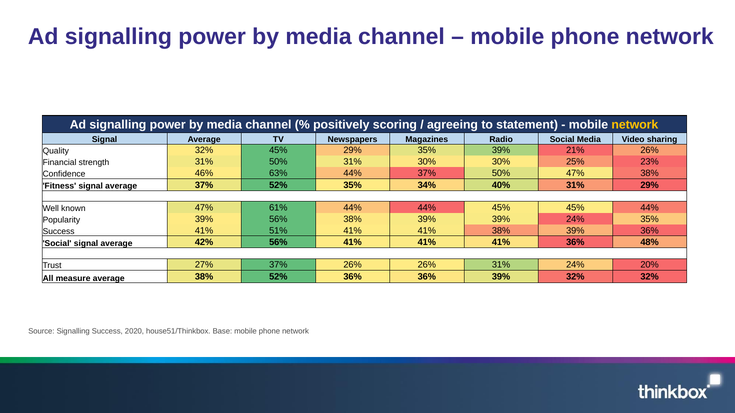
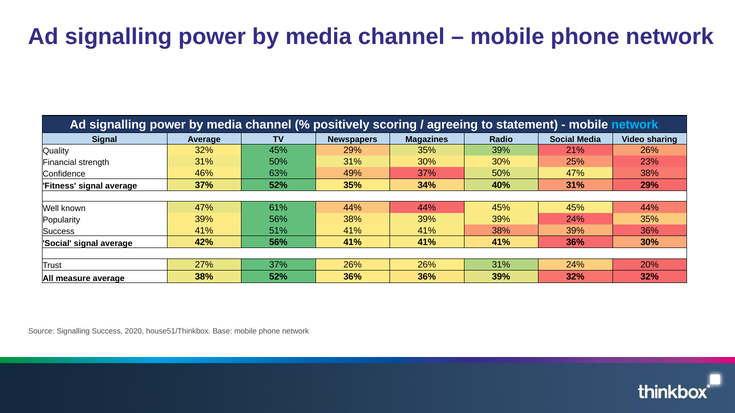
network at (635, 125) colour: yellow -> light blue
63% 44%: 44% -> 49%
36% 48%: 48% -> 30%
